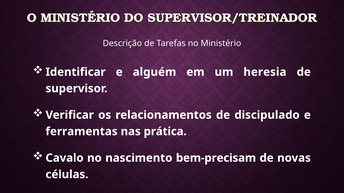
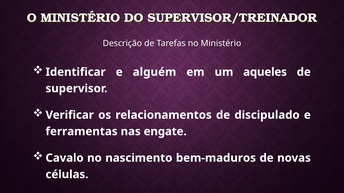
heresia: heresia -> aqueles
prática: prática -> engate
bem-precisam: bem-precisam -> bem-maduros
